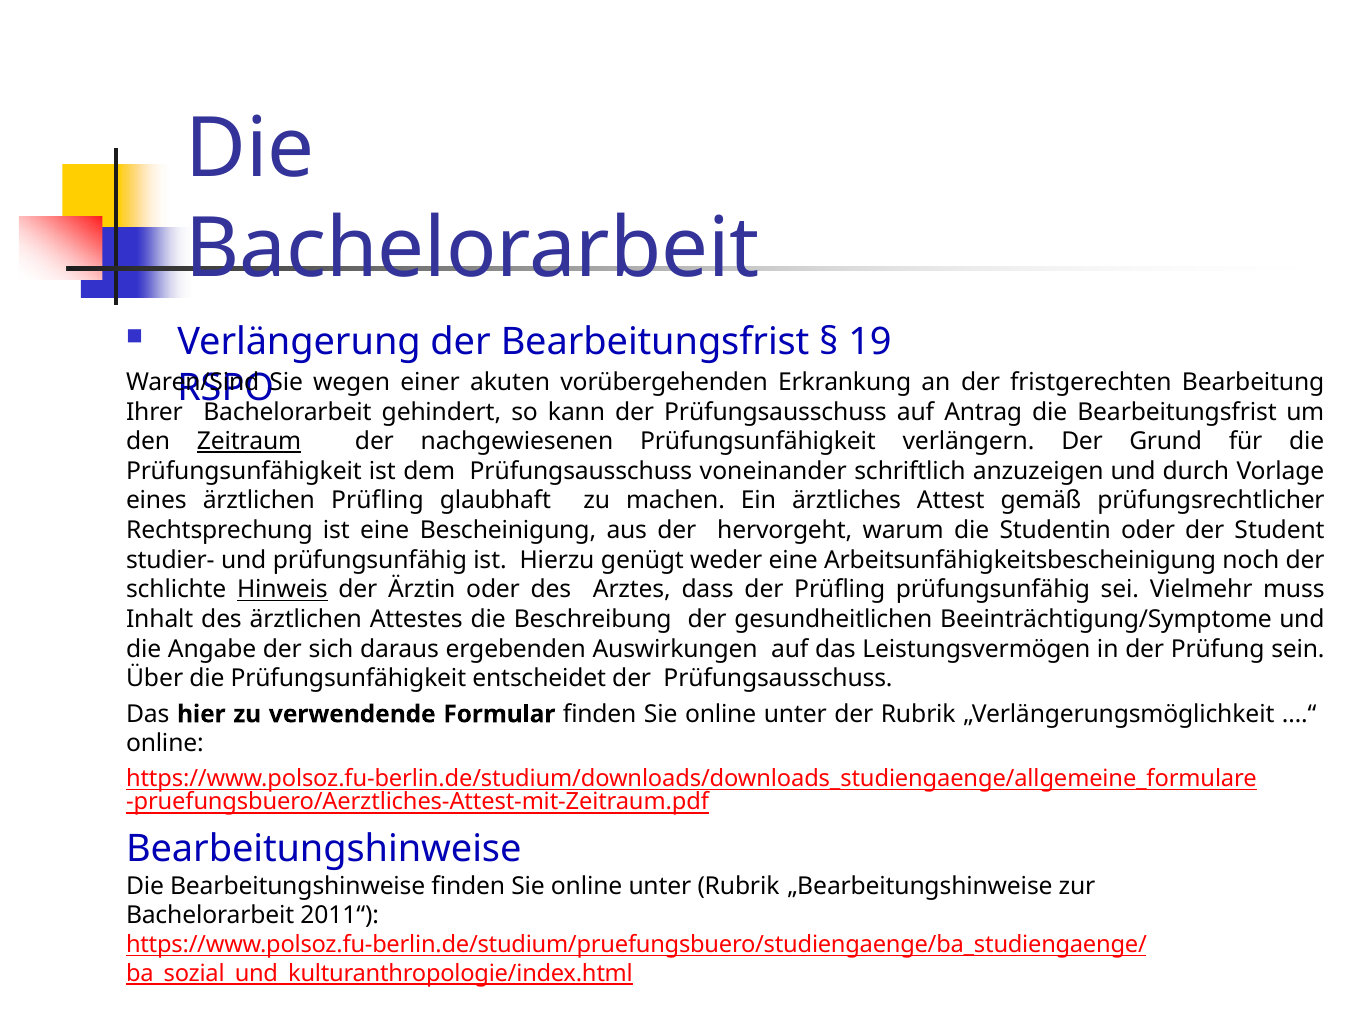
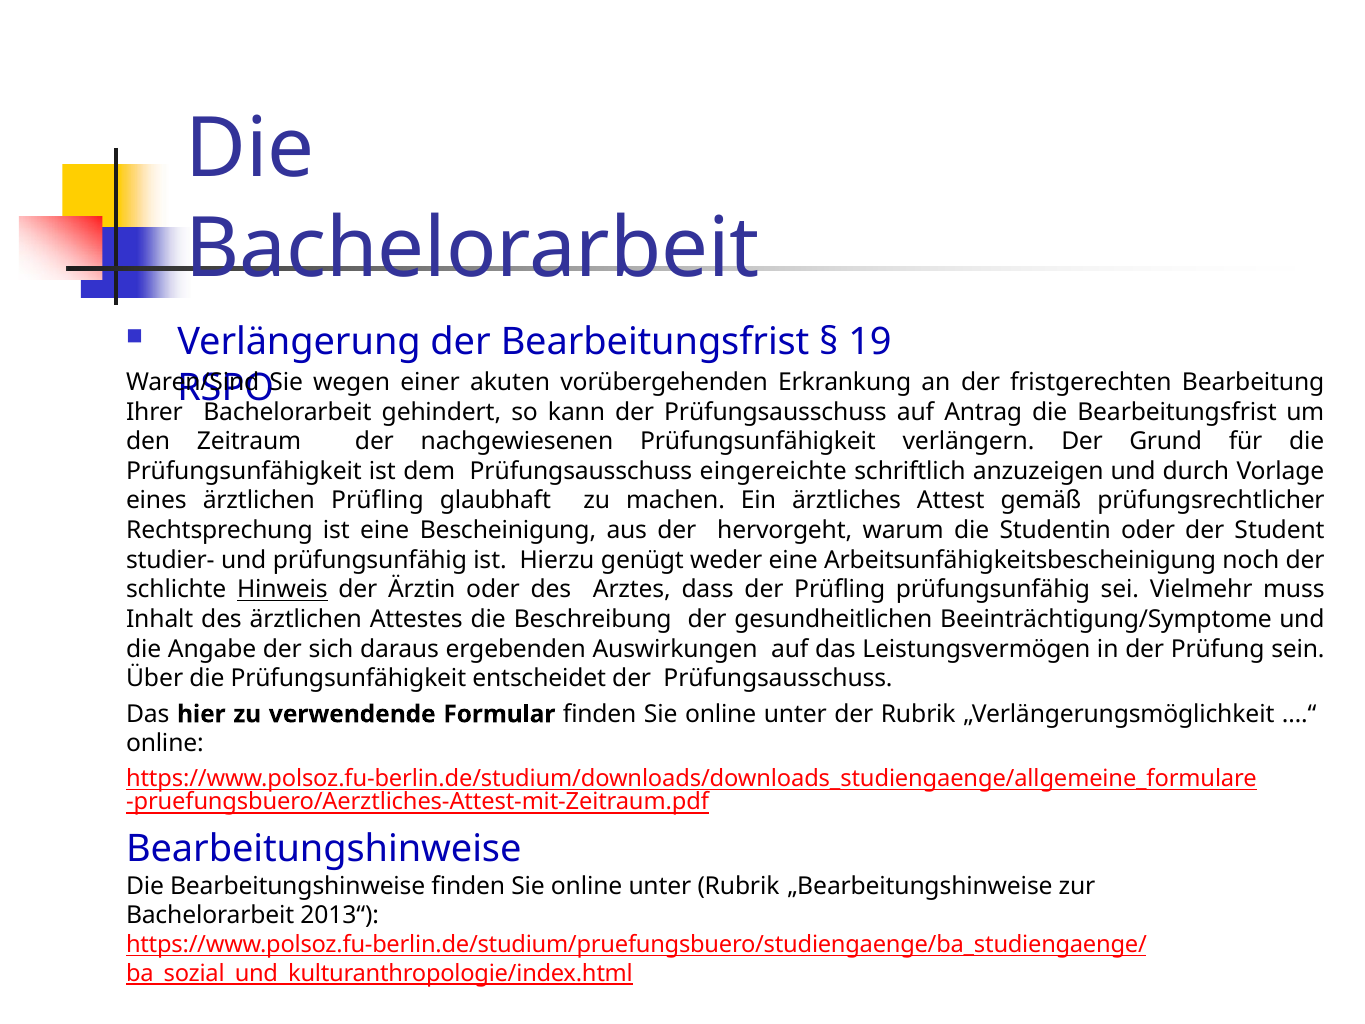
Zeitraum underline: present -> none
voneinander: voneinander -> eingereichte
2011“: 2011“ -> 2013“
